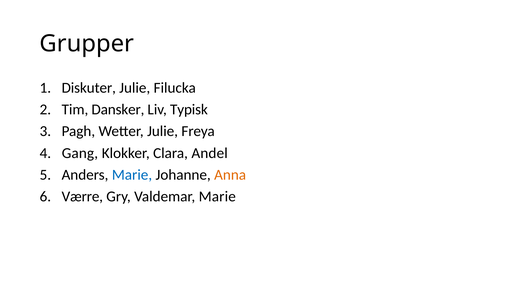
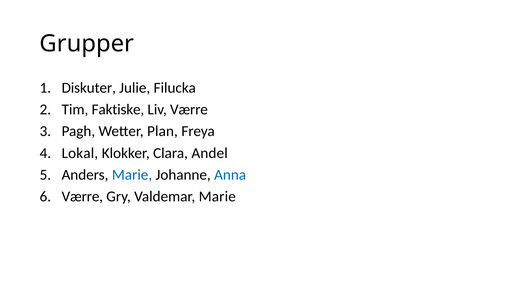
Dansker: Dansker -> Faktiske
Liv Typisk: Typisk -> Værre
Wetter Julie: Julie -> Plan
Gang: Gang -> Lokal
Anna colour: orange -> blue
